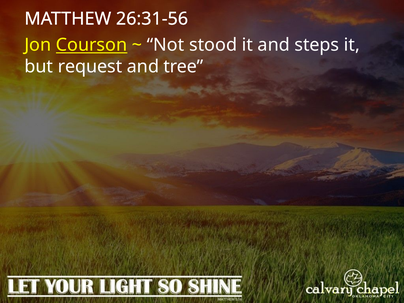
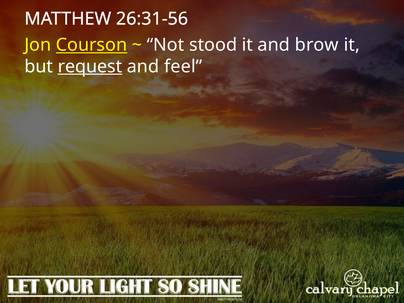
steps: steps -> brow
request underline: none -> present
tree: tree -> feel
